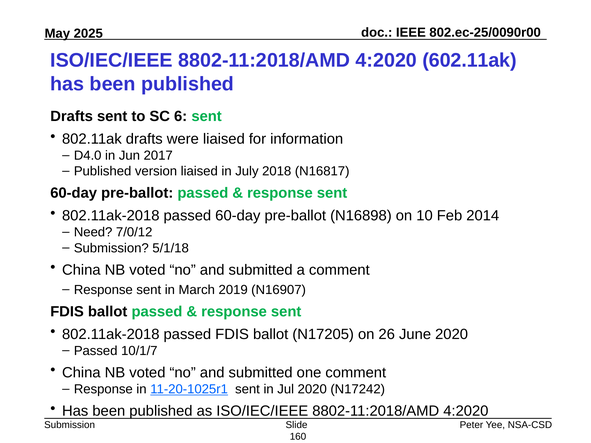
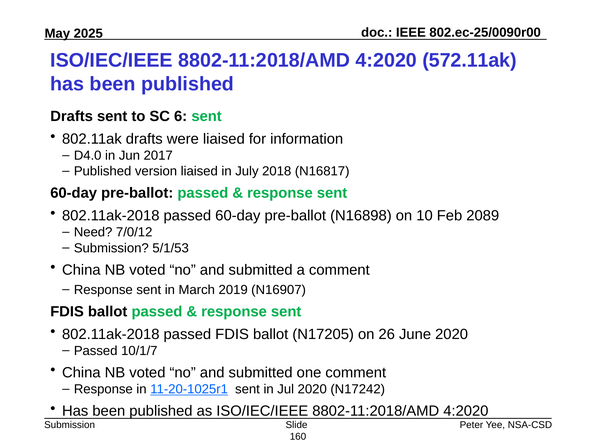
602.11ak: 602.11ak -> 572.11ak
2014: 2014 -> 2089
5/1/18: 5/1/18 -> 5/1/53
